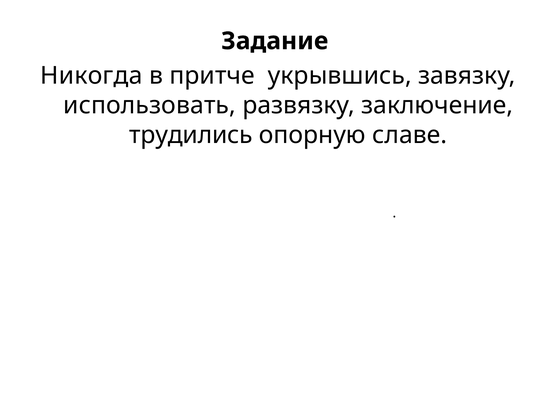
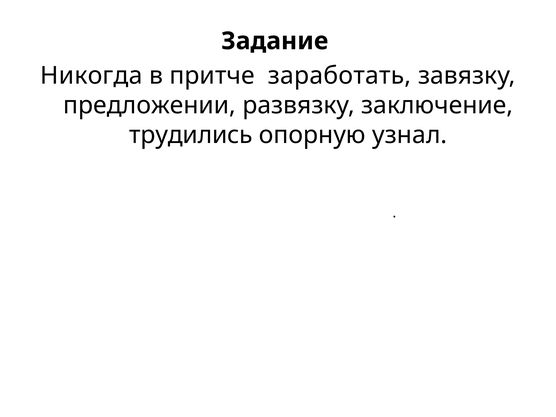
укрывшись: укрывшись -> заработать
использовать: использовать -> предложении
славе: славе -> узнал
